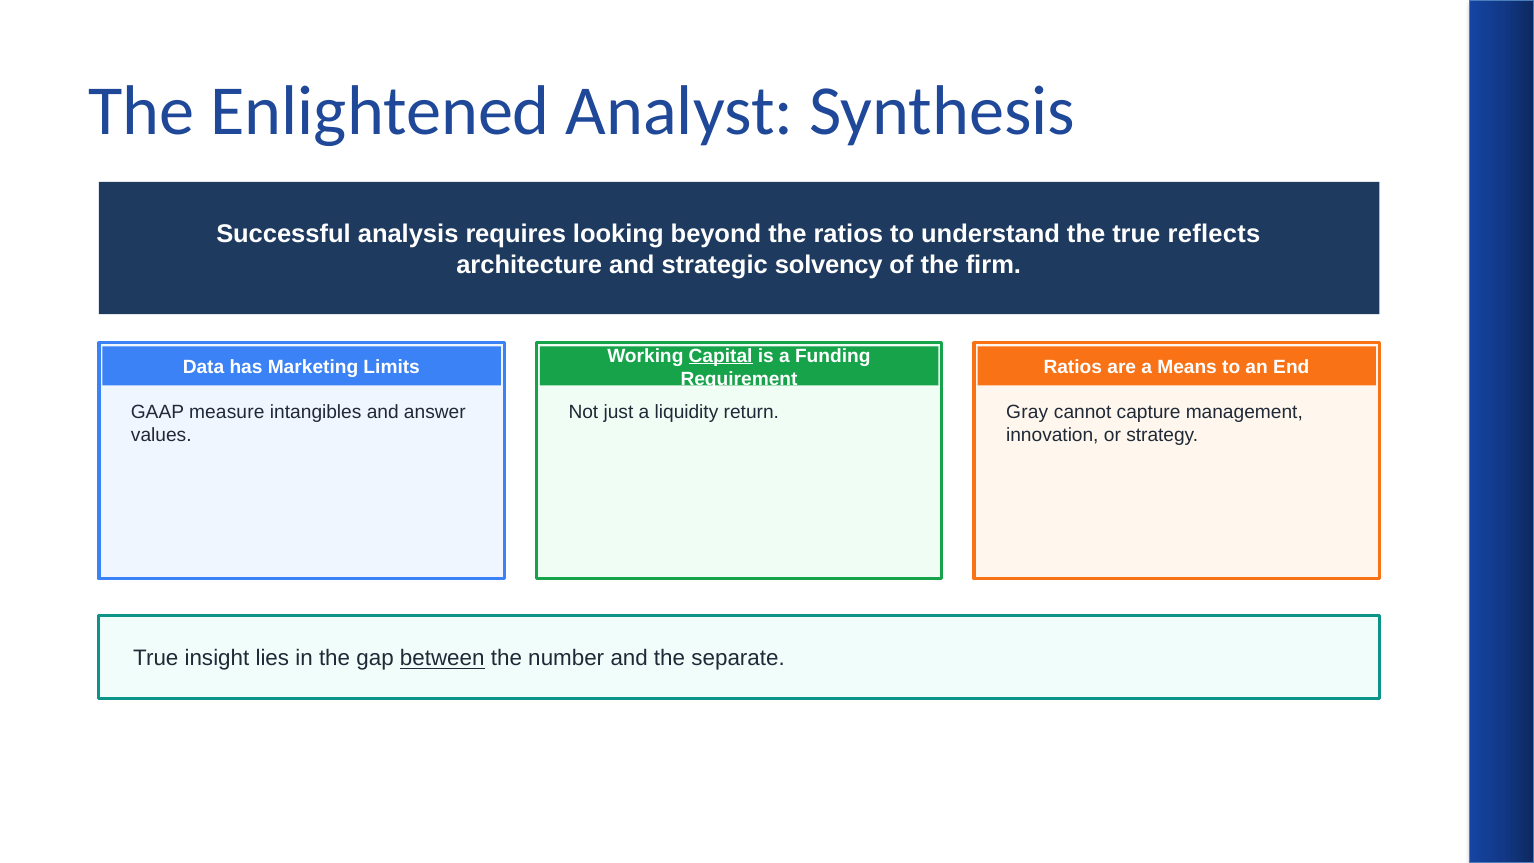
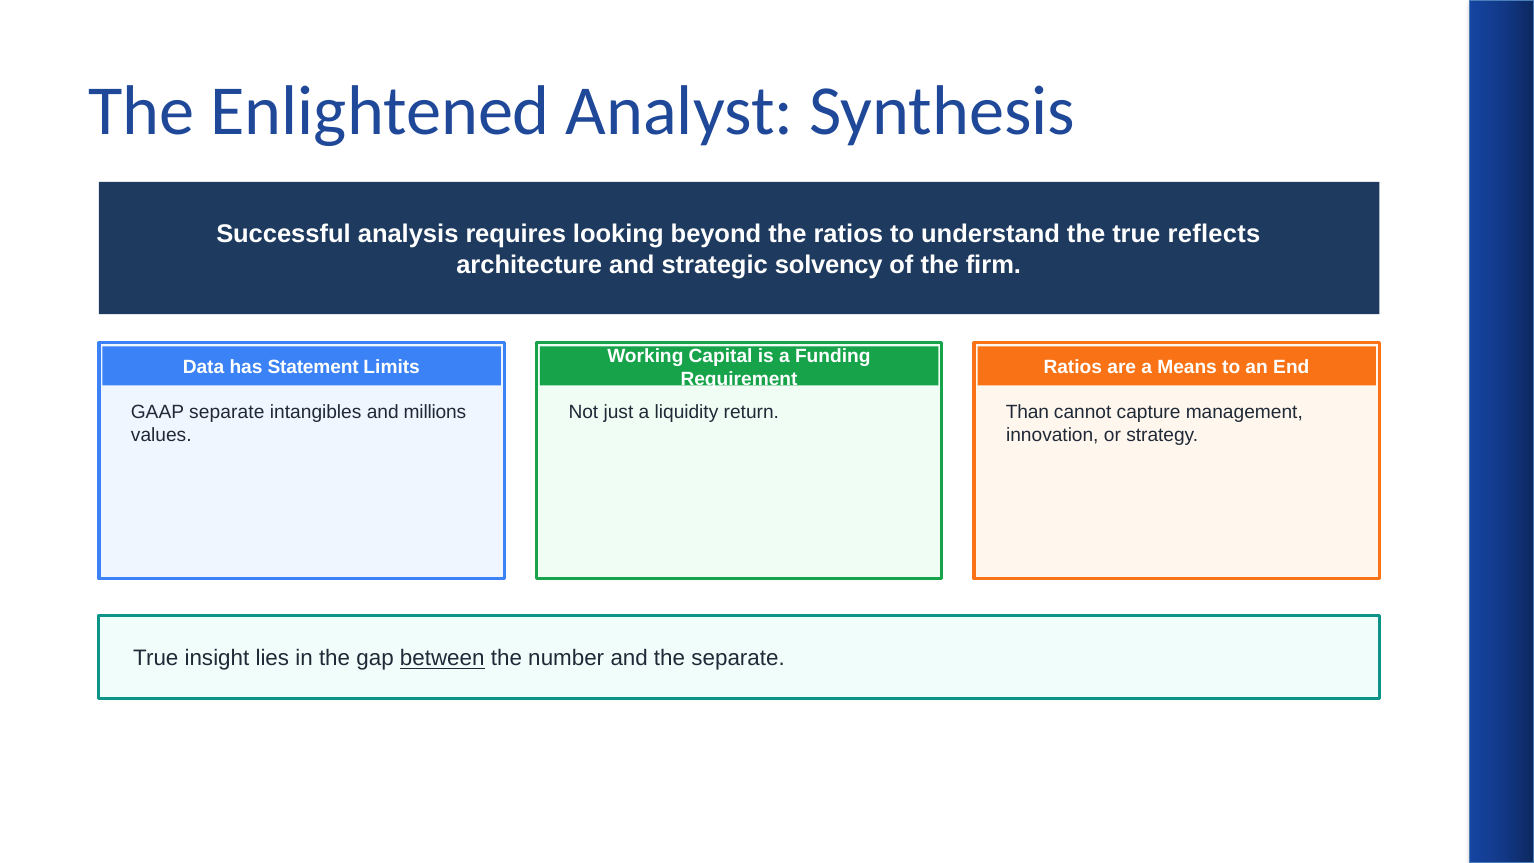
Capital underline: present -> none
Marketing: Marketing -> Statement
GAAP measure: measure -> separate
answer: answer -> millions
Gray: Gray -> Than
